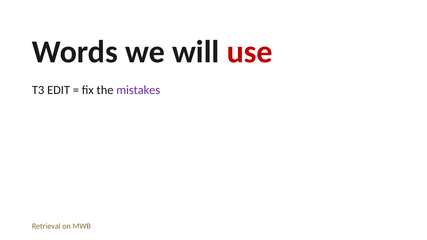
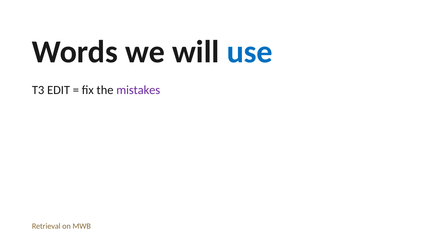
use colour: red -> blue
